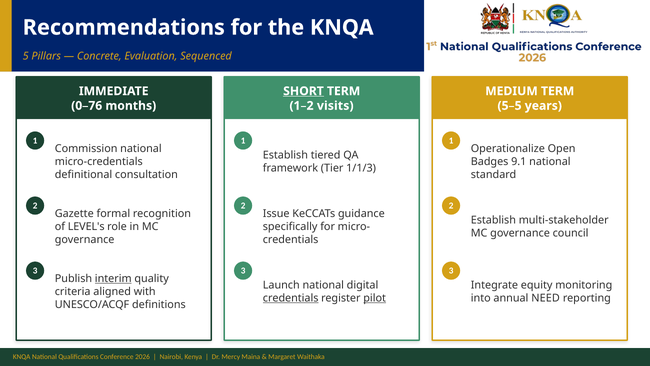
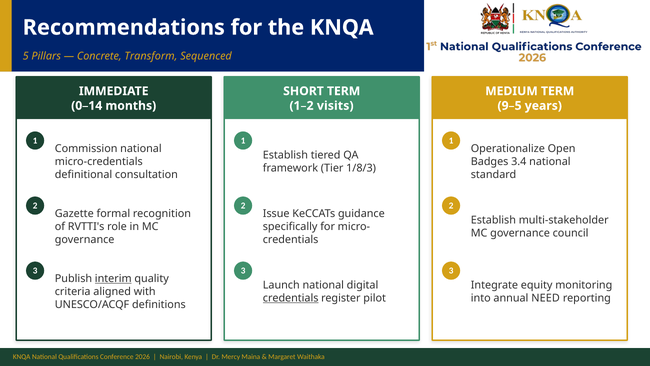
Evaluation: Evaluation -> Transform
SHORT underline: present -> none
0–76: 0–76 -> 0–14
5–5: 5–5 -> 9–5
9.1: 9.1 -> 3.4
1/1/3: 1/1/3 -> 1/8/3
LEVEL's: LEVEL's -> RVTTI's
pilot underline: present -> none
